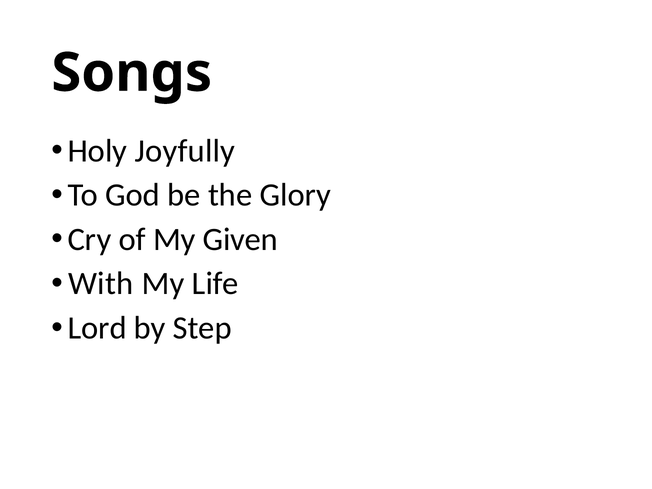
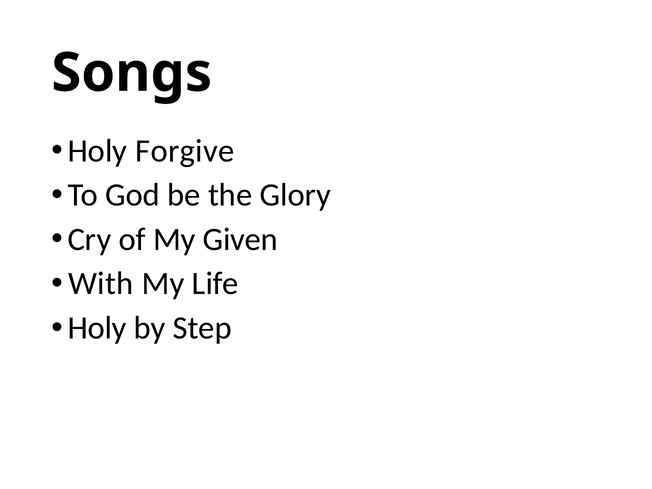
Joyfully: Joyfully -> Forgive
Lord at (97, 328): Lord -> Holy
